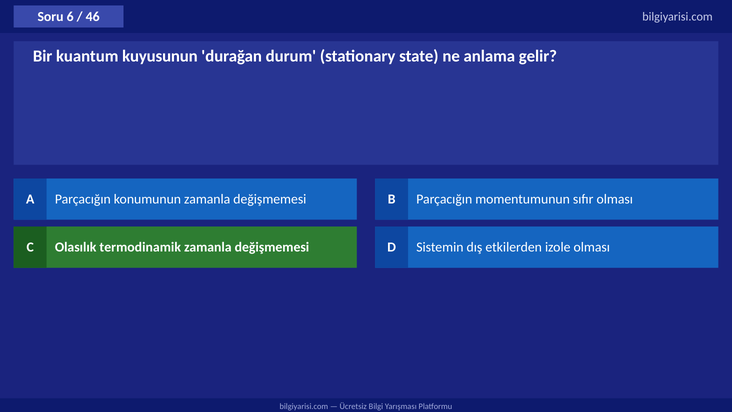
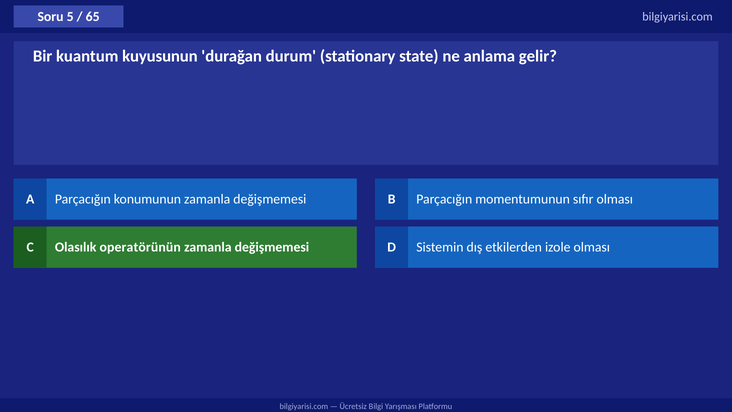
6: 6 -> 5
46: 46 -> 65
termodinamik: termodinamik -> operatörünün
